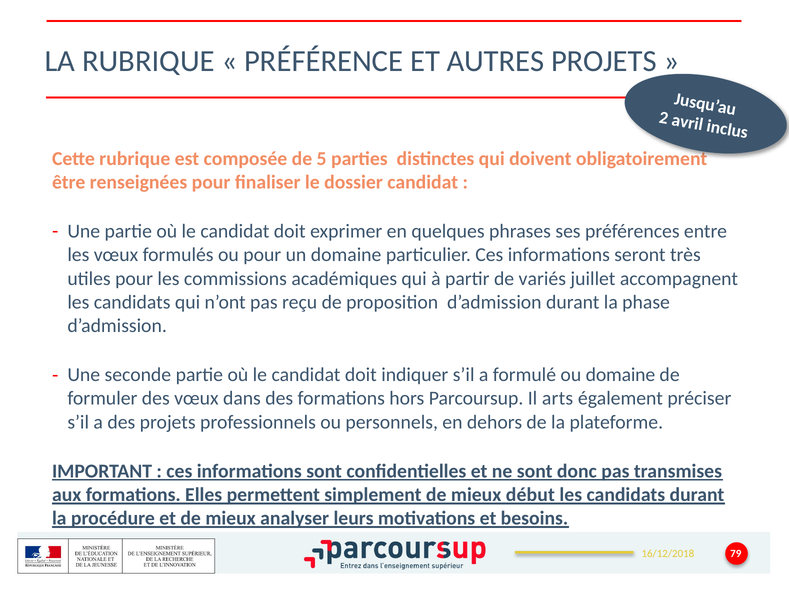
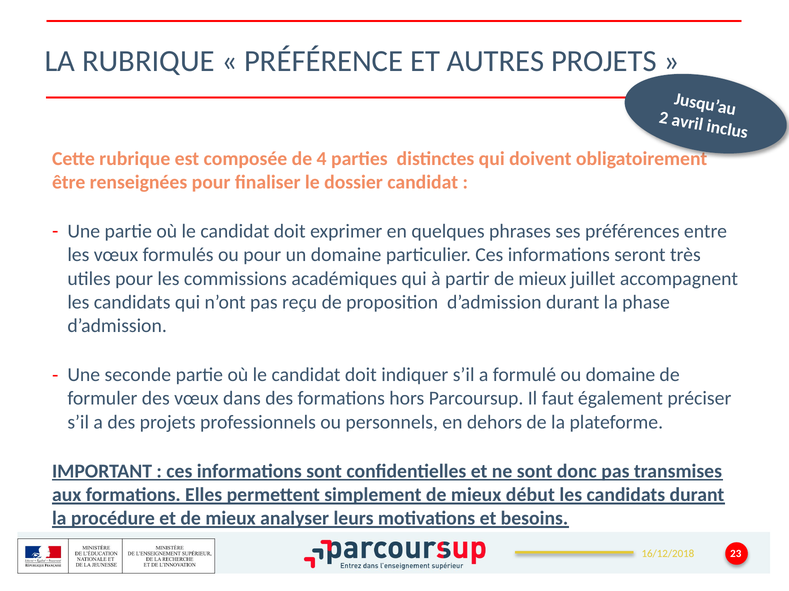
5: 5 -> 4
partir de variés: variés -> mieux
arts: arts -> faut
79: 79 -> 23
